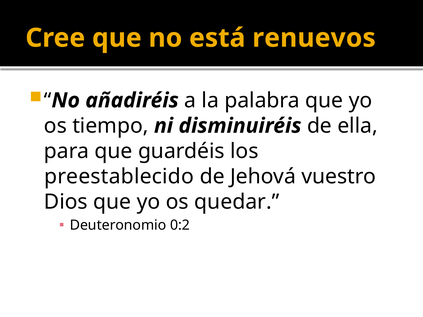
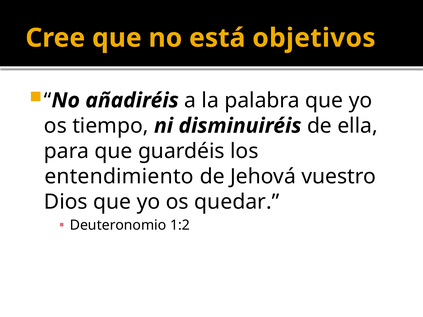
renuevos: renuevos -> objetivos
preestablecido: preestablecido -> entendimiento
0:2: 0:2 -> 1:2
